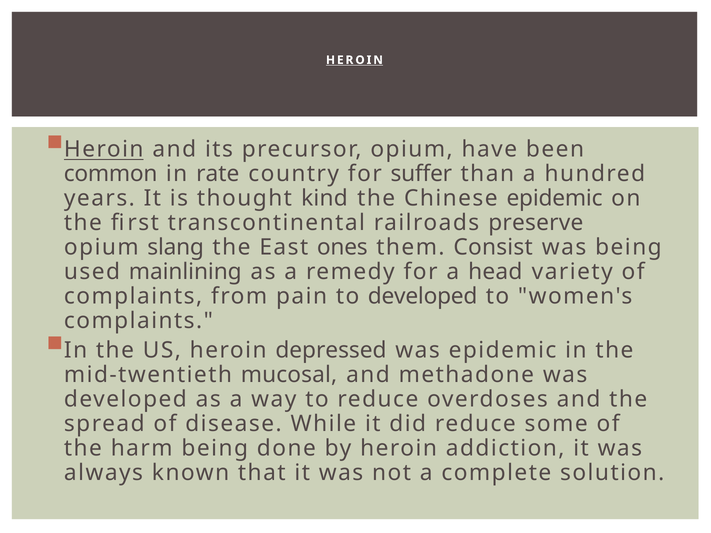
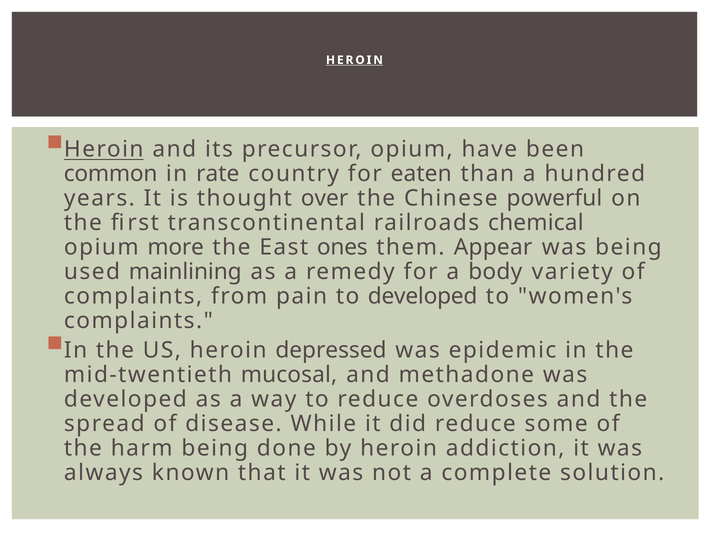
suffer: suffer -> eaten
kind: kind -> over
Chinese epidemic: epidemic -> powerful
preserve: preserve -> chemical
slang: slang -> more
Consist: Consist -> Appear
head: head -> body
